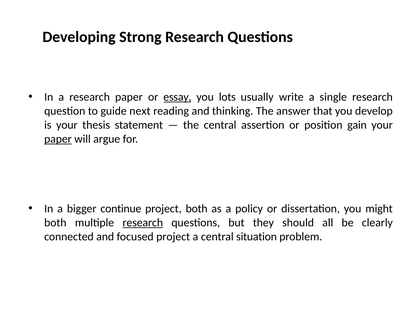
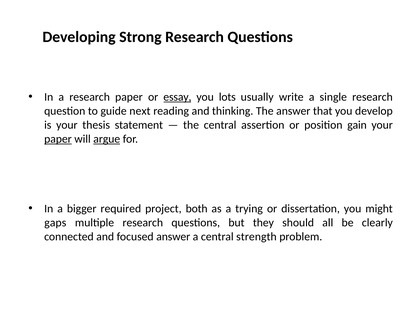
argue underline: none -> present
continue: continue -> required
policy: policy -> trying
both at (55, 222): both -> gaps
research at (143, 222) underline: present -> none
focused project: project -> answer
situation: situation -> strength
